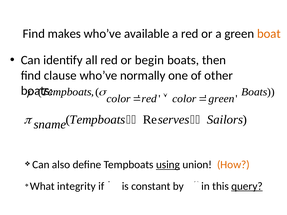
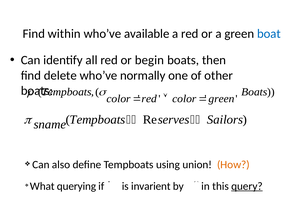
makes: makes -> within
boat colour: orange -> blue
clause: clause -> delete
using underline: present -> none
integrity: integrity -> querying
constant: constant -> invarient
